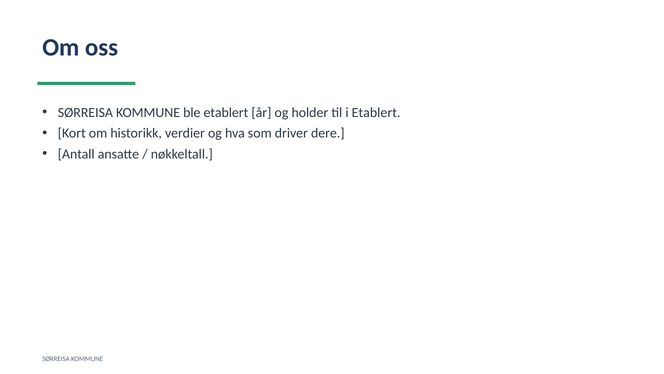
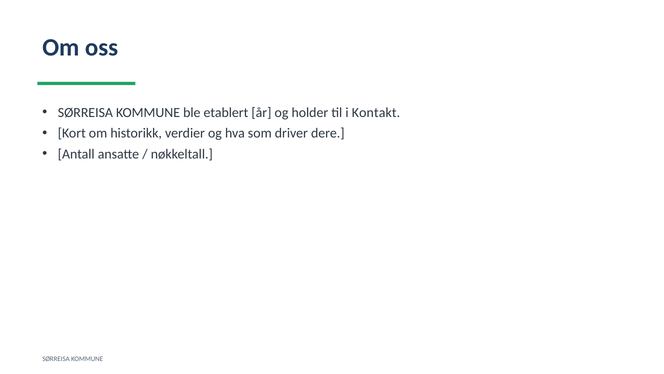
i Etablert: Etablert -> Kontakt
